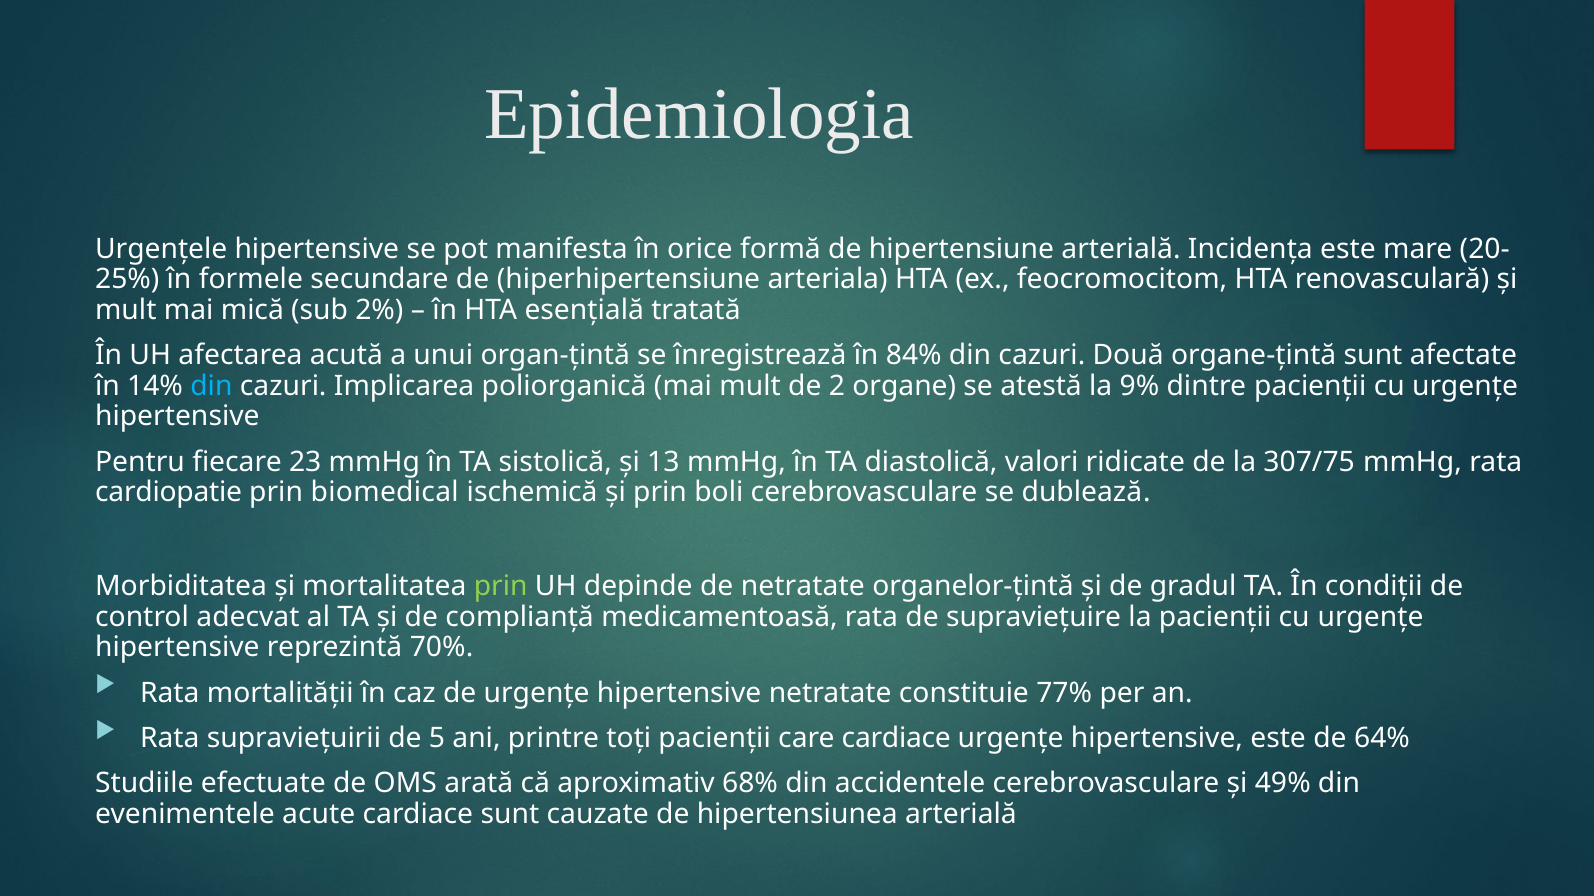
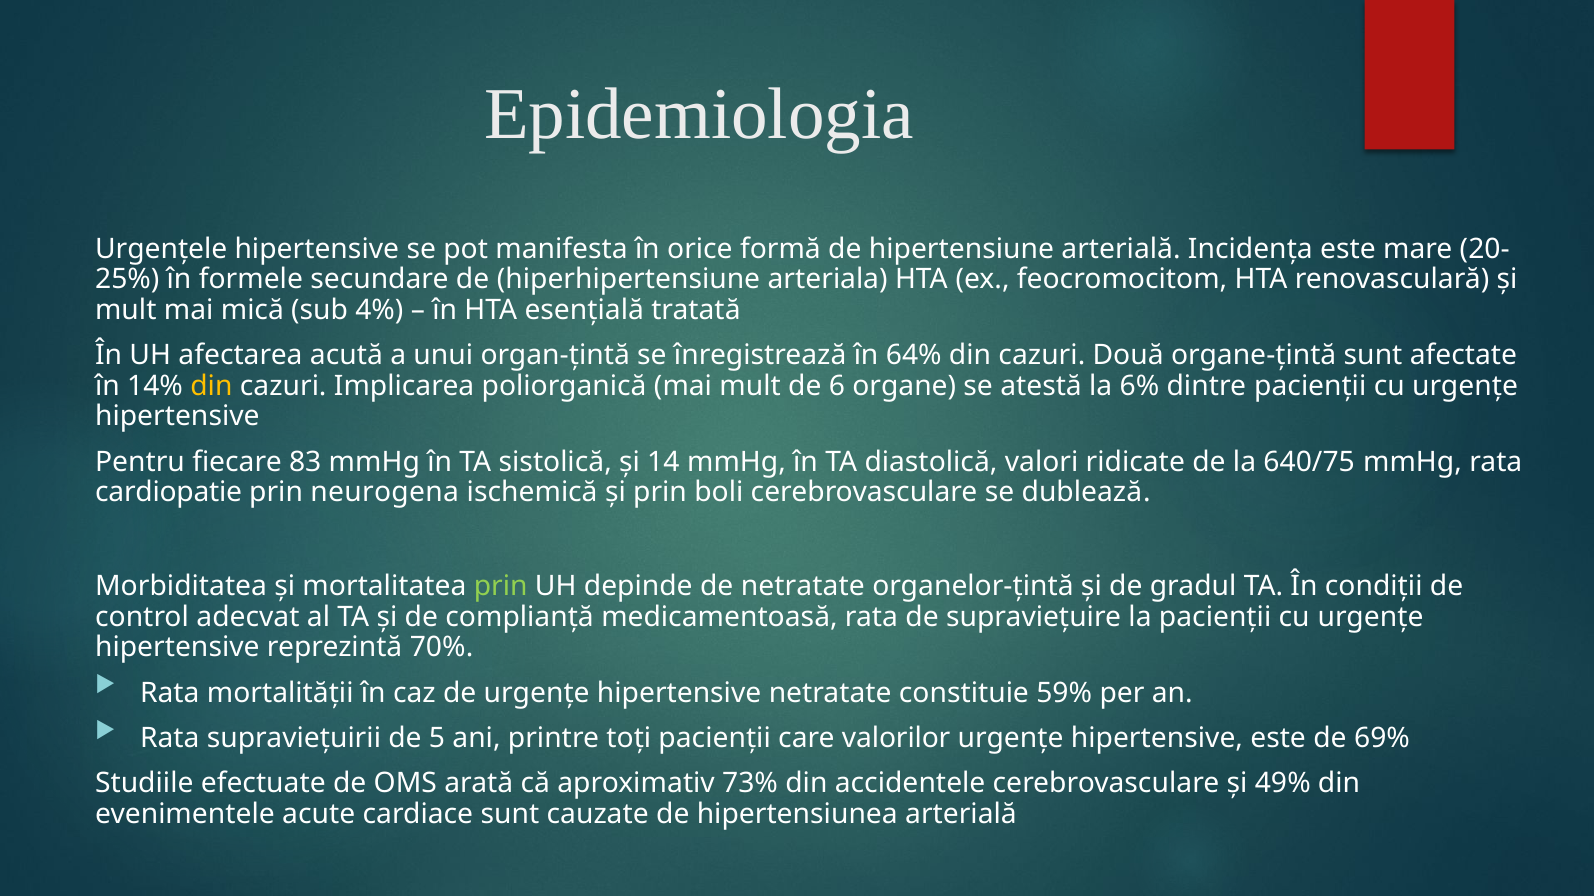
2%: 2% -> 4%
84%: 84% -> 64%
din at (211, 386) colour: light blue -> yellow
2: 2 -> 6
9%: 9% -> 6%
23: 23 -> 83
13: 13 -> 14
307/75: 307/75 -> 640/75
biomedical: biomedical -> neurogena
77%: 77% -> 59%
care cardiace: cardiace -> valorilor
64%: 64% -> 69%
68%: 68% -> 73%
